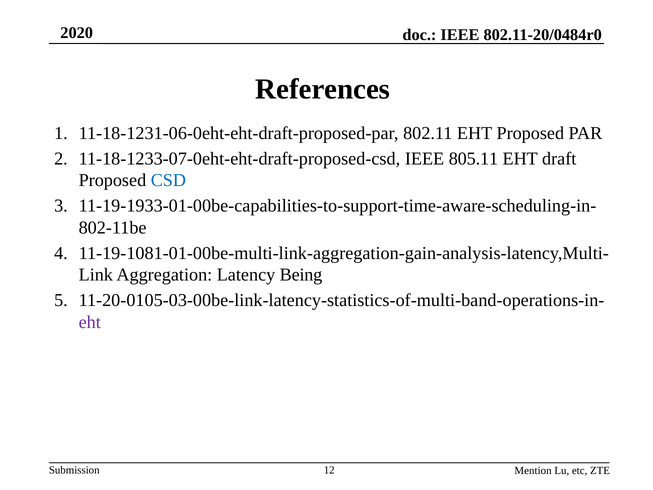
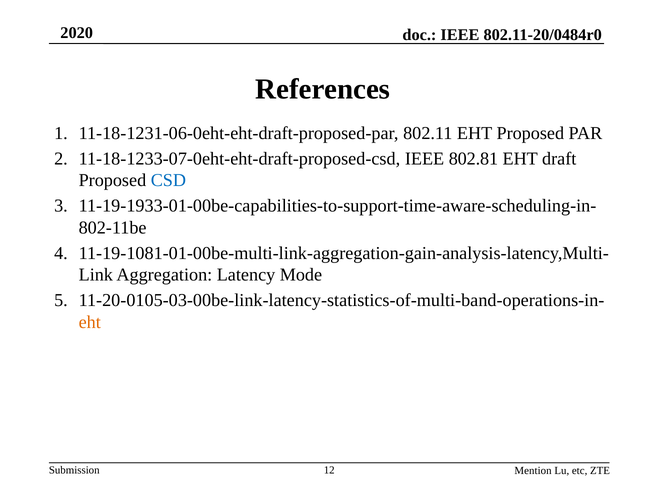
805.11: 805.11 -> 802.81
Being: Being -> Mode
eht at (90, 322) colour: purple -> orange
